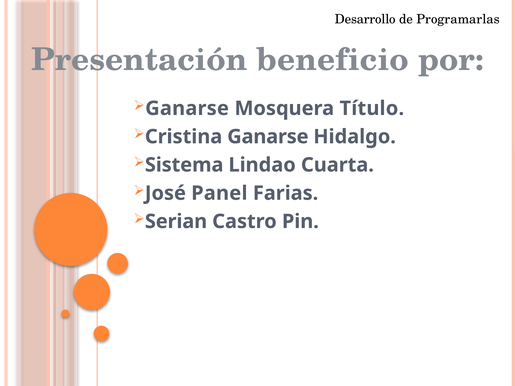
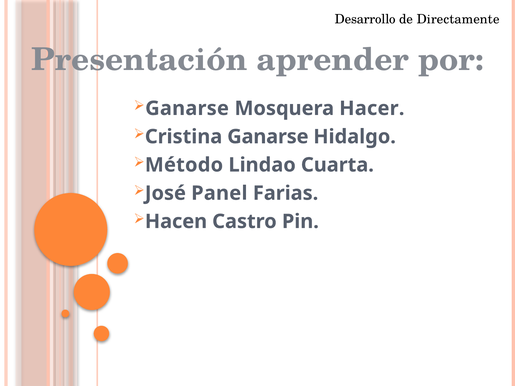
Programarlas: Programarlas -> Directamente
beneficio: beneficio -> aprender
Título: Título -> Hacer
Sistema: Sistema -> Método
Serian: Serian -> Hacen
